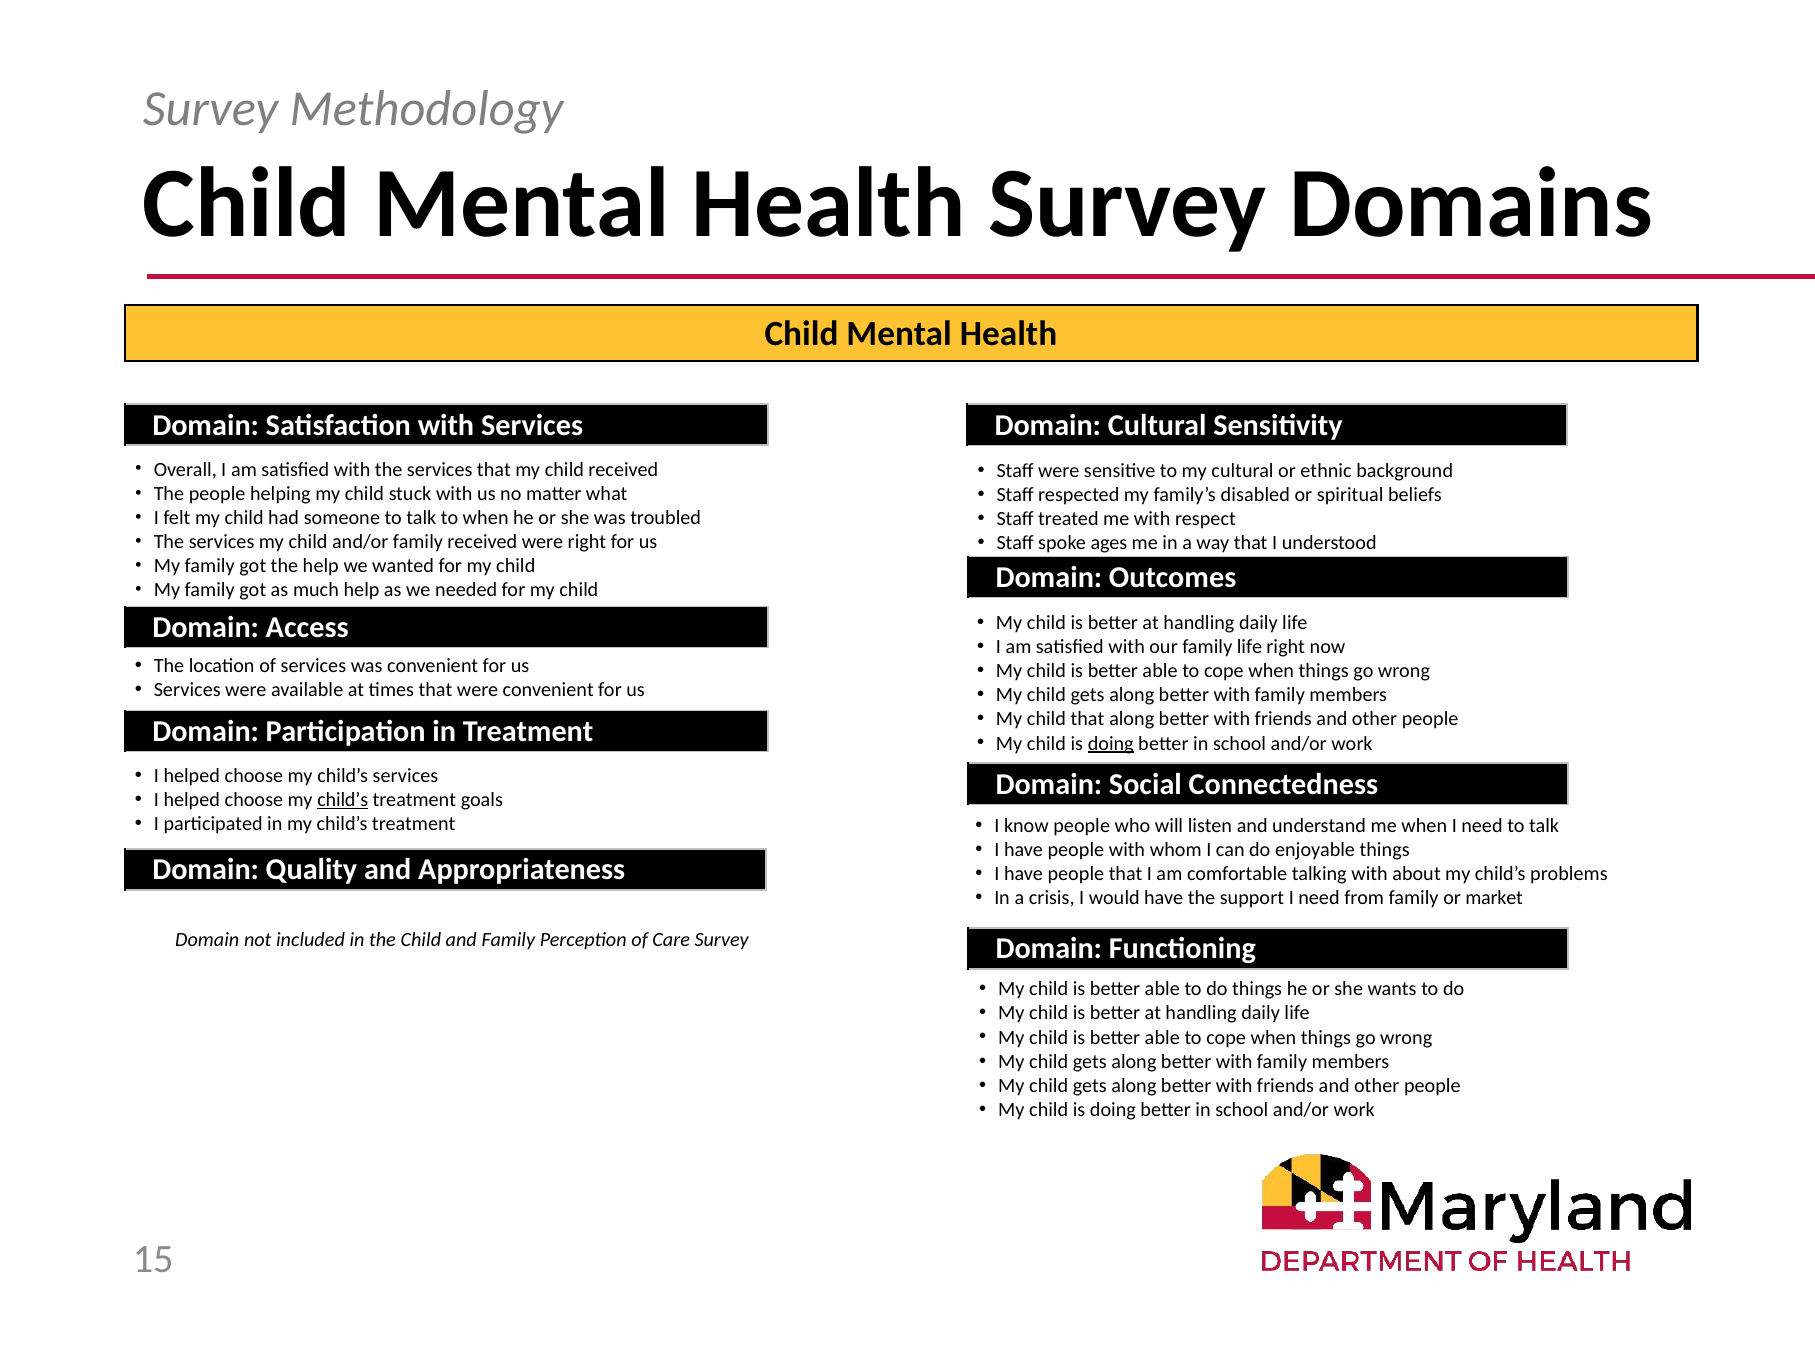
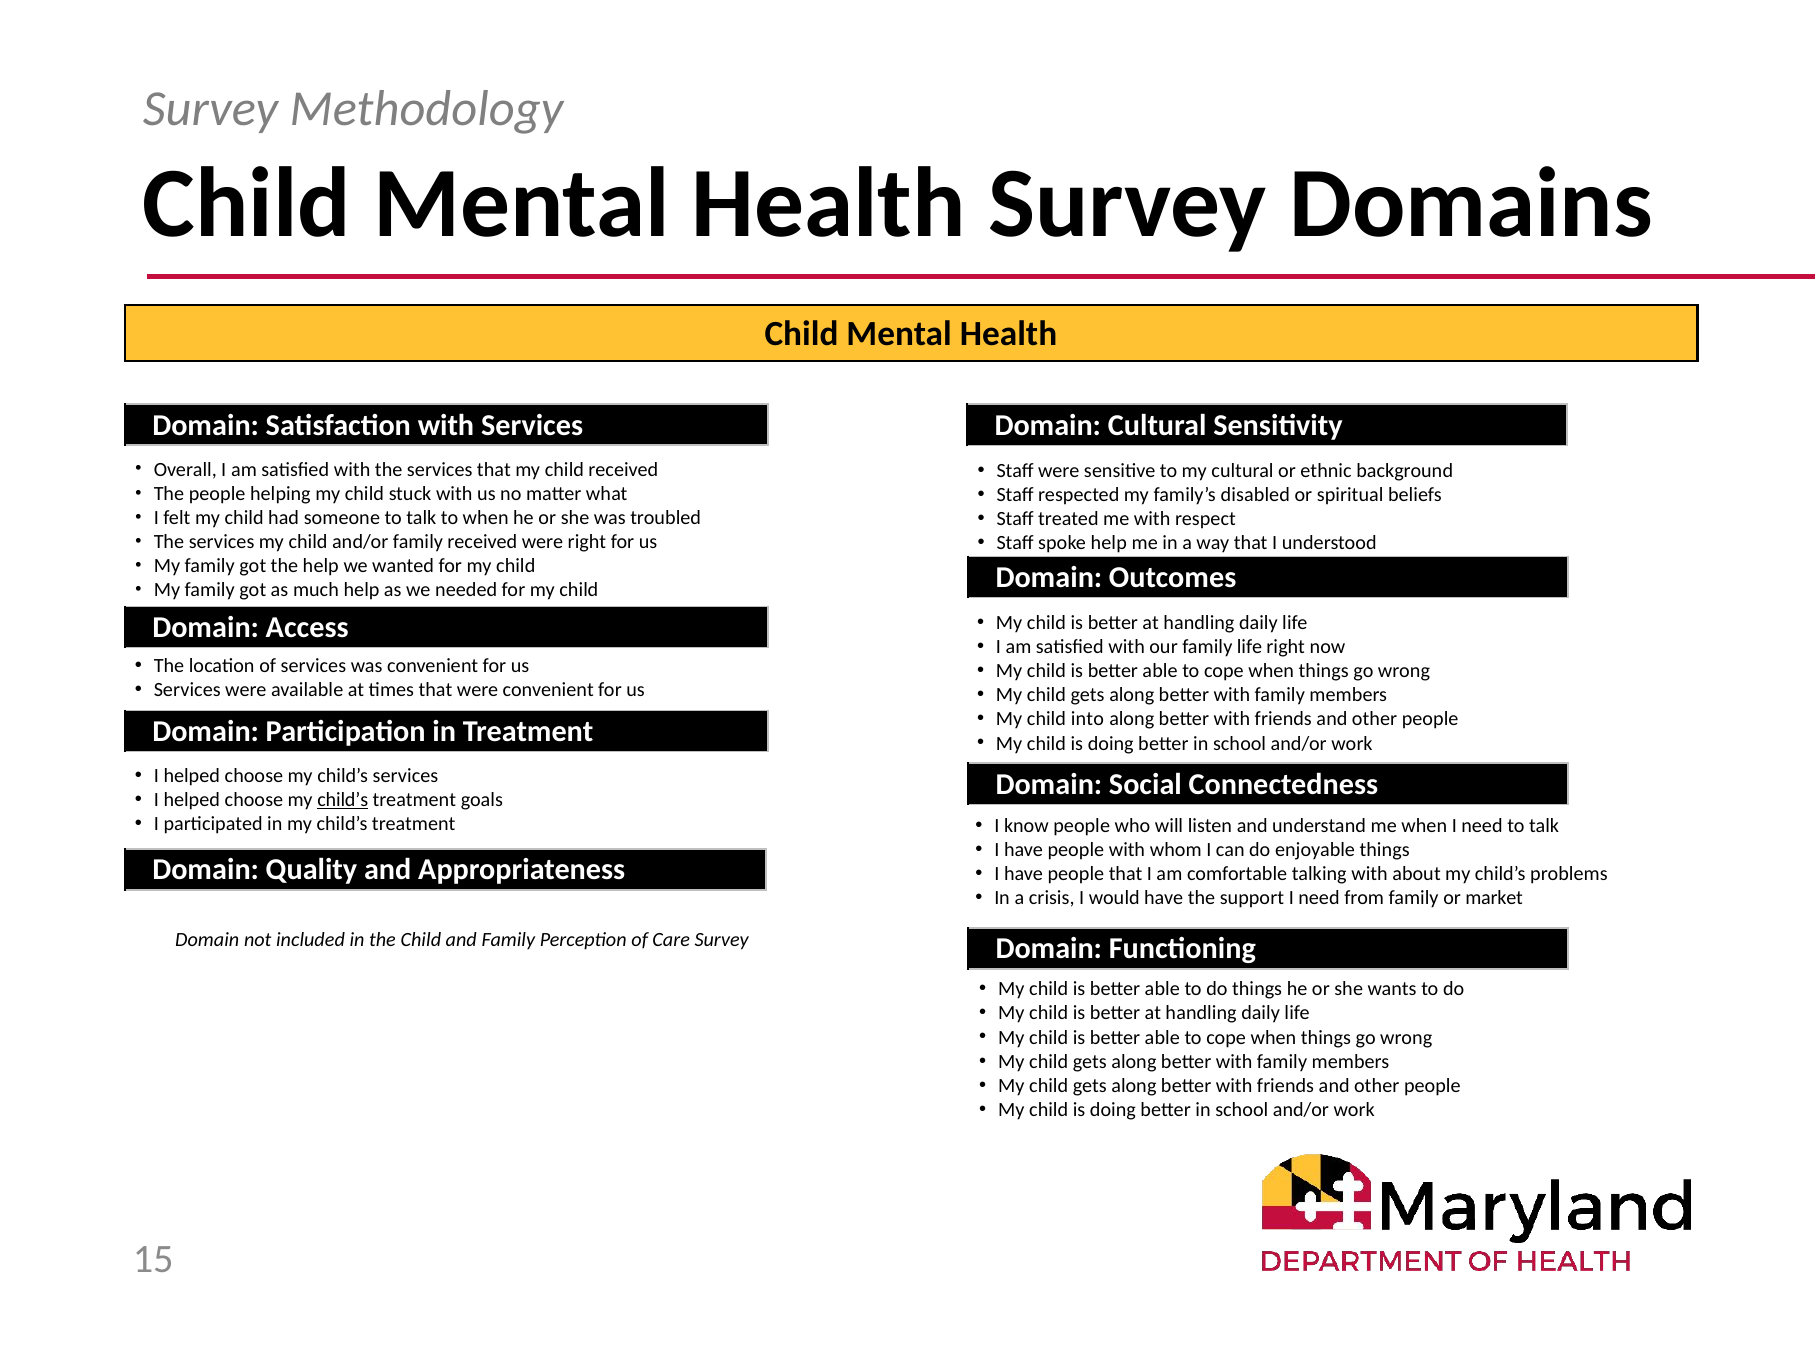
spoke ages: ages -> help
child that: that -> into
doing at (1111, 744) underline: present -> none
